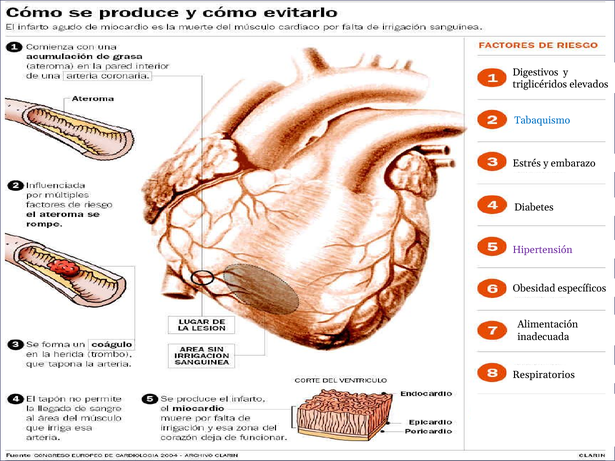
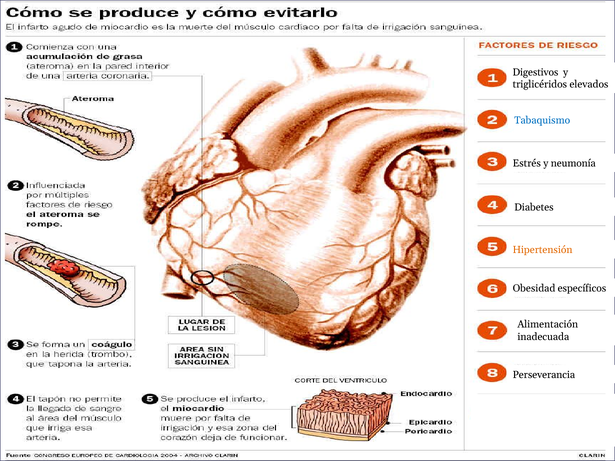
embarazo: embarazo -> neumonía
Hipertensión colour: purple -> orange
Respiratorios: Respiratorios -> Perseverancia
